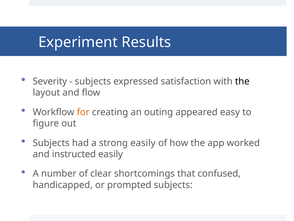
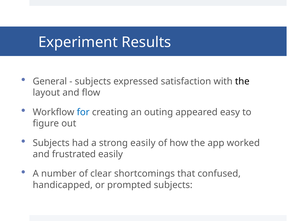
Severity: Severity -> General
for colour: orange -> blue
instructed: instructed -> frustrated
